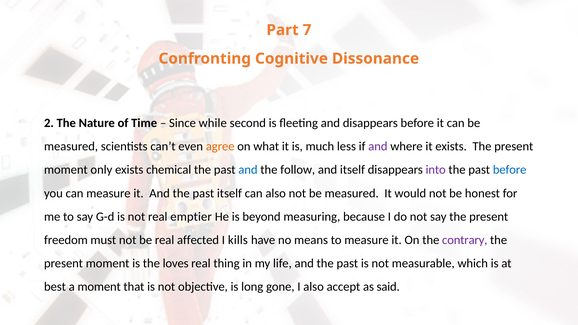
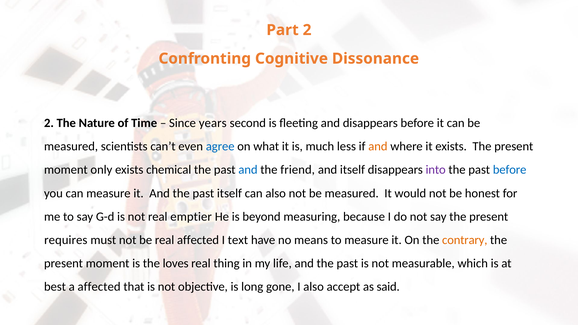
Part 7: 7 -> 2
while: while -> years
agree colour: orange -> blue
and at (378, 146) colour: purple -> orange
follow: follow -> friend
freedom: freedom -> requires
kills: kills -> text
contrary colour: purple -> orange
a moment: moment -> affected
